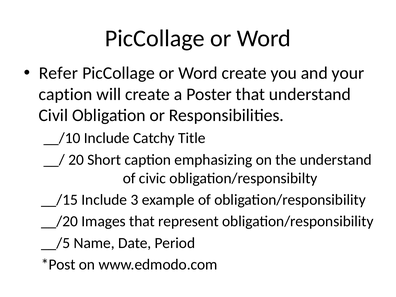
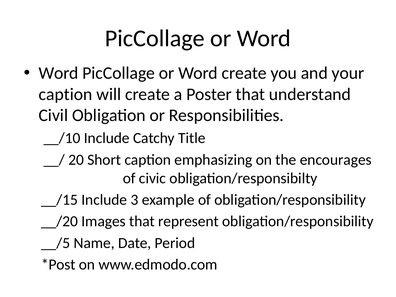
Refer at (58, 73): Refer -> Word
the understand: understand -> encourages
